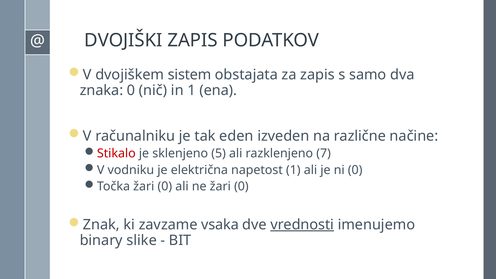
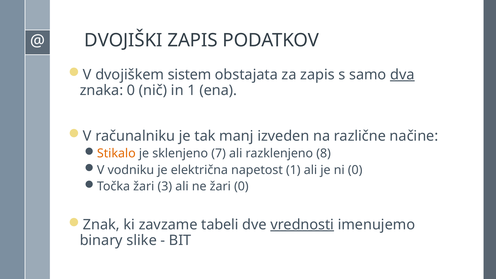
dva underline: none -> present
eden: eden -> manj
Stikalo colour: red -> orange
5: 5 -> 7
7: 7 -> 8
Točka žari 0: 0 -> 3
vsaka: vsaka -> tabeli
